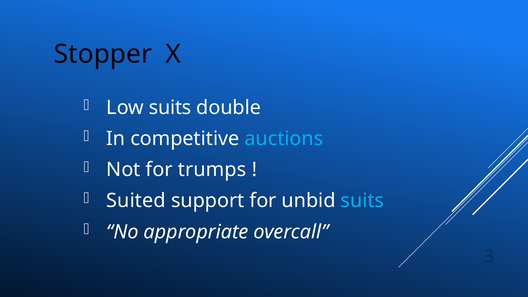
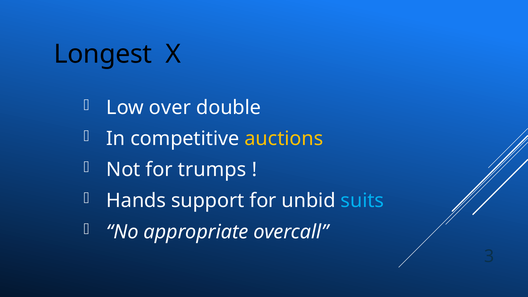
Stopper: Stopper -> Longest
Low suits: suits -> over
auctions colour: light blue -> yellow
Suited: Suited -> Hands
